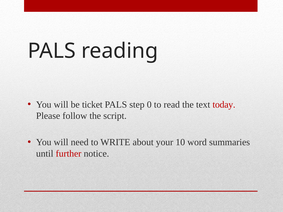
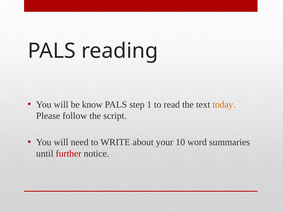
ticket: ticket -> know
0: 0 -> 1
today colour: red -> orange
